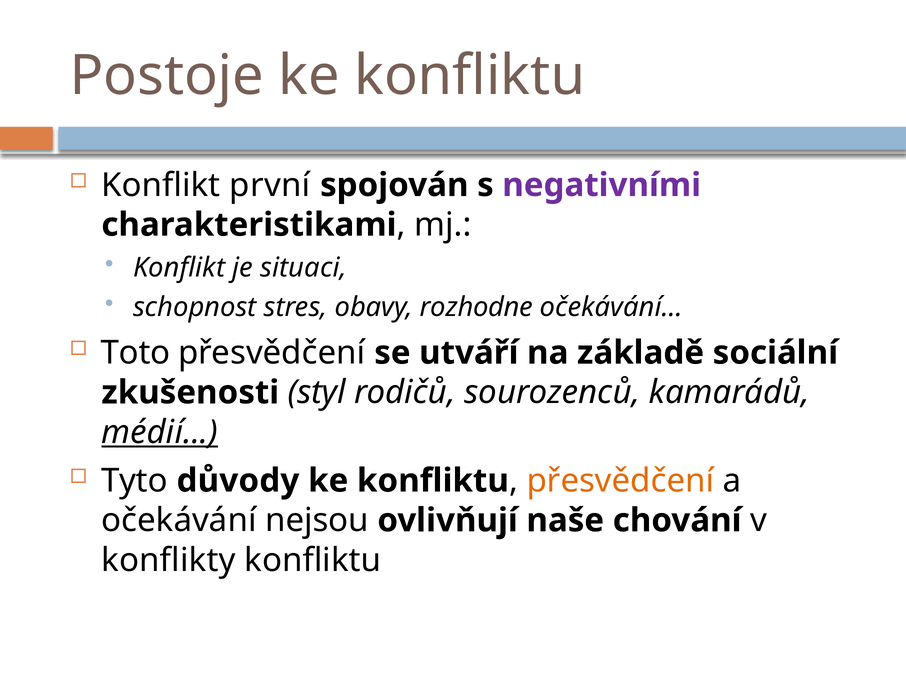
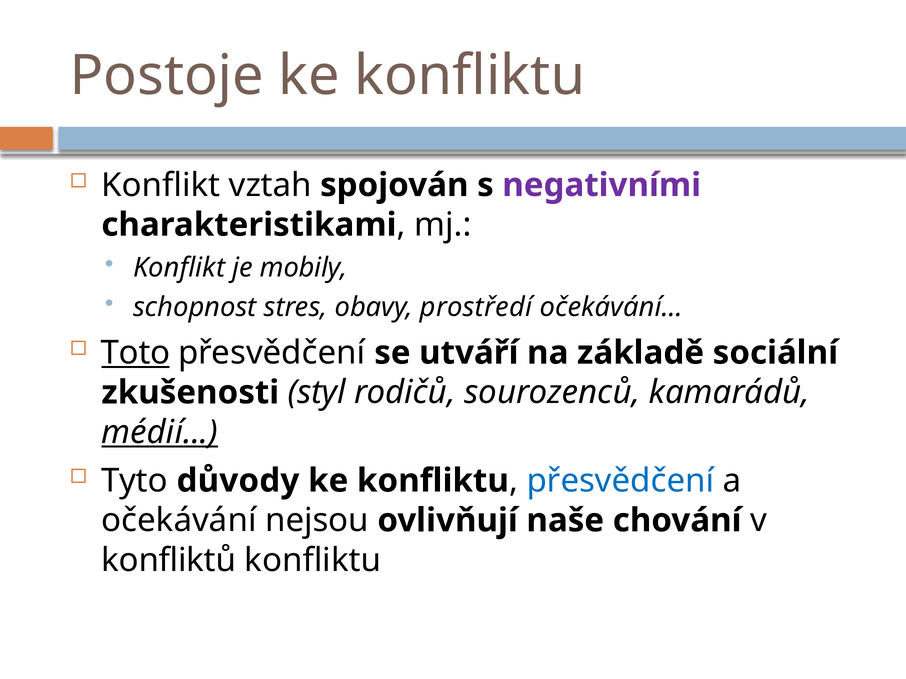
první: první -> vztah
situaci: situaci -> mobily
rozhodne: rozhodne -> prostředí
Toto underline: none -> present
přesvědčení at (620, 481) colour: orange -> blue
konflikty: konflikty -> konfliktů
